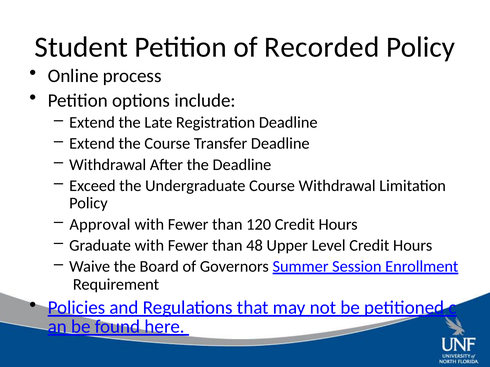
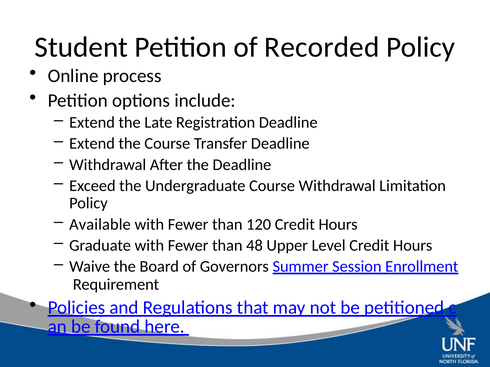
Approval: Approval -> Available
